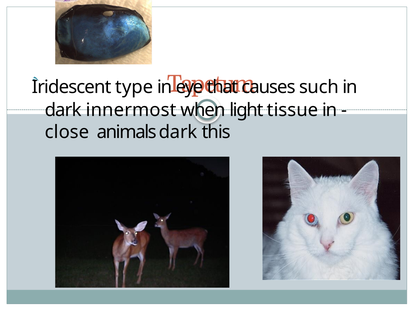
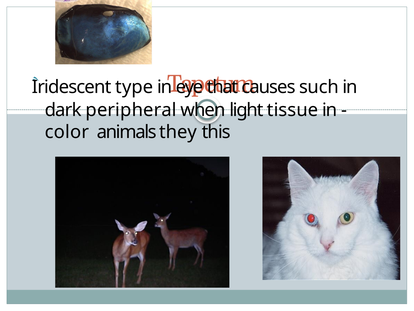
innermost: innermost -> peripheral
close: close -> color
animals dark: dark -> they
